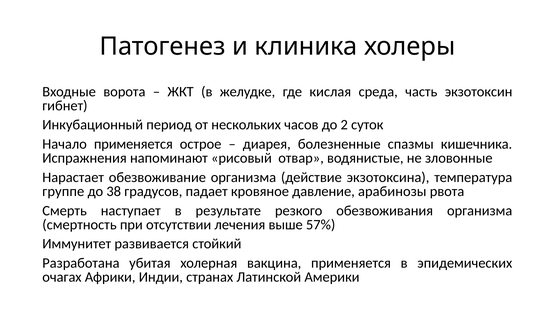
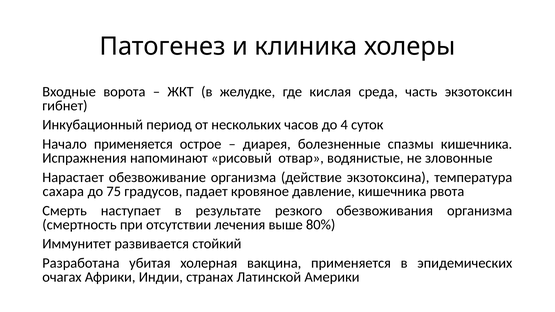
2: 2 -> 4
группе: группе -> сахара
38: 38 -> 75
давление арабинозы: арабинозы -> кишечника
57%: 57% -> 80%
